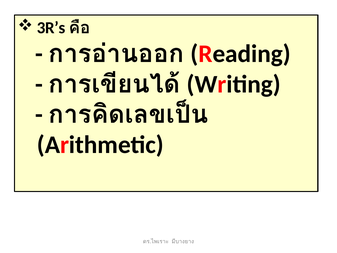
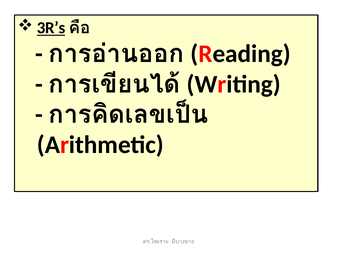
3R’s underline: none -> present
